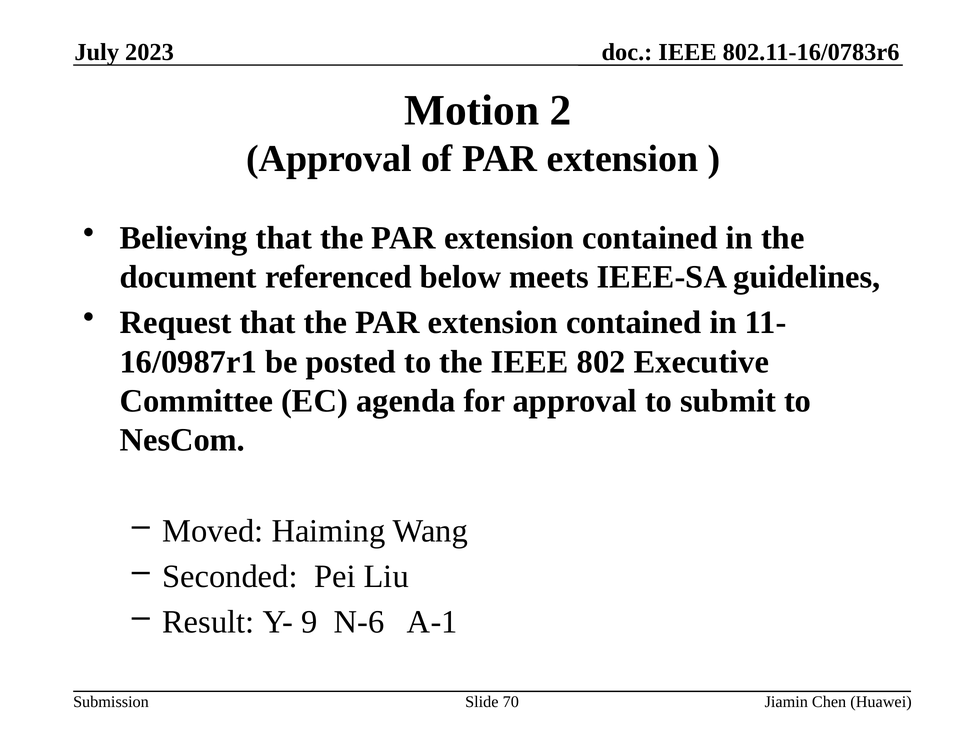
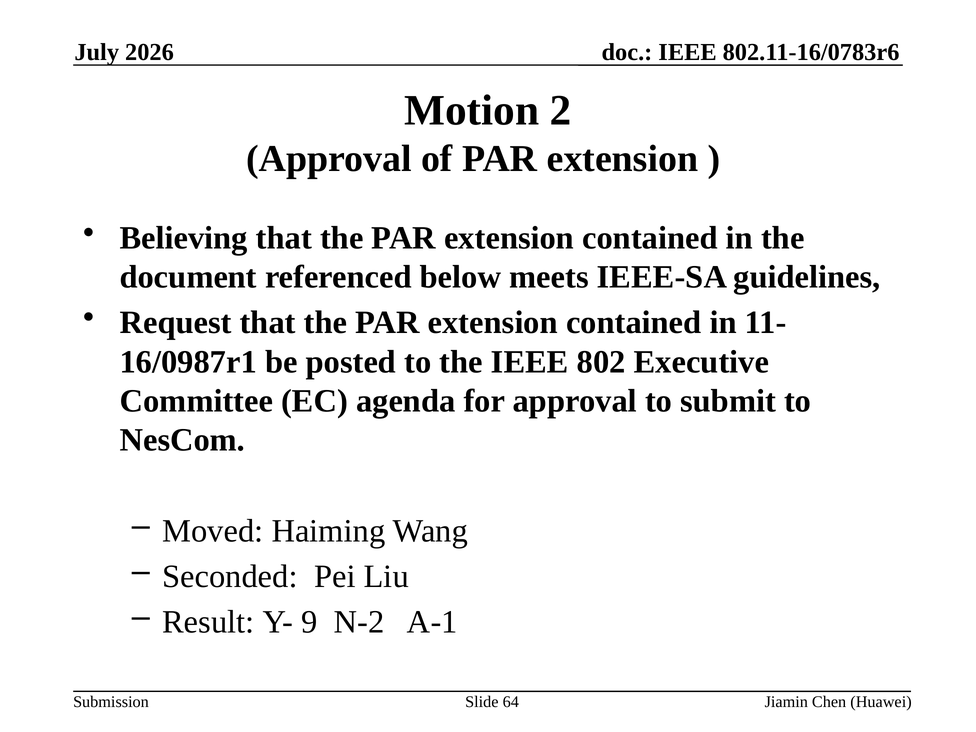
2023: 2023 -> 2026
N-6: N-6 -> N-2
70: 70 -> 64
